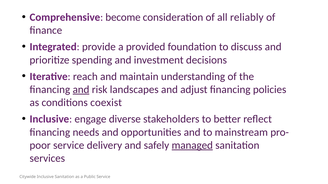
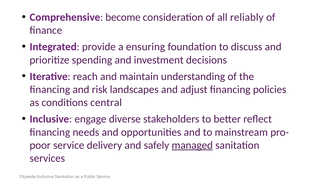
provided: provided -> ensuring
and at (81, 90) underline: present -> none
coexist: coexist -> central
